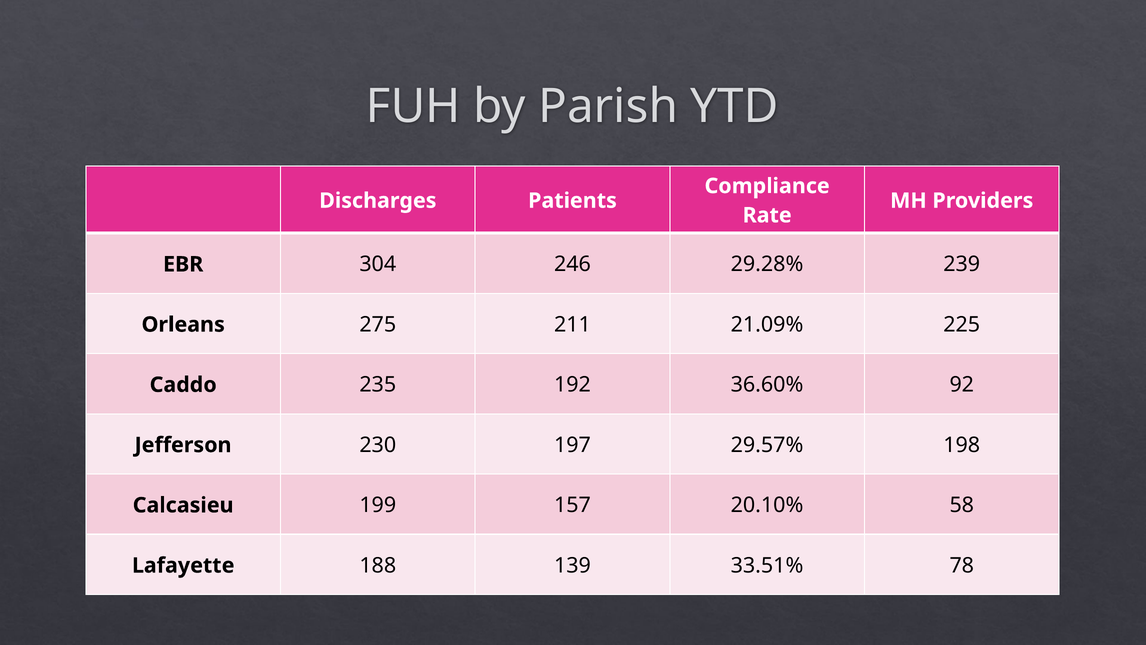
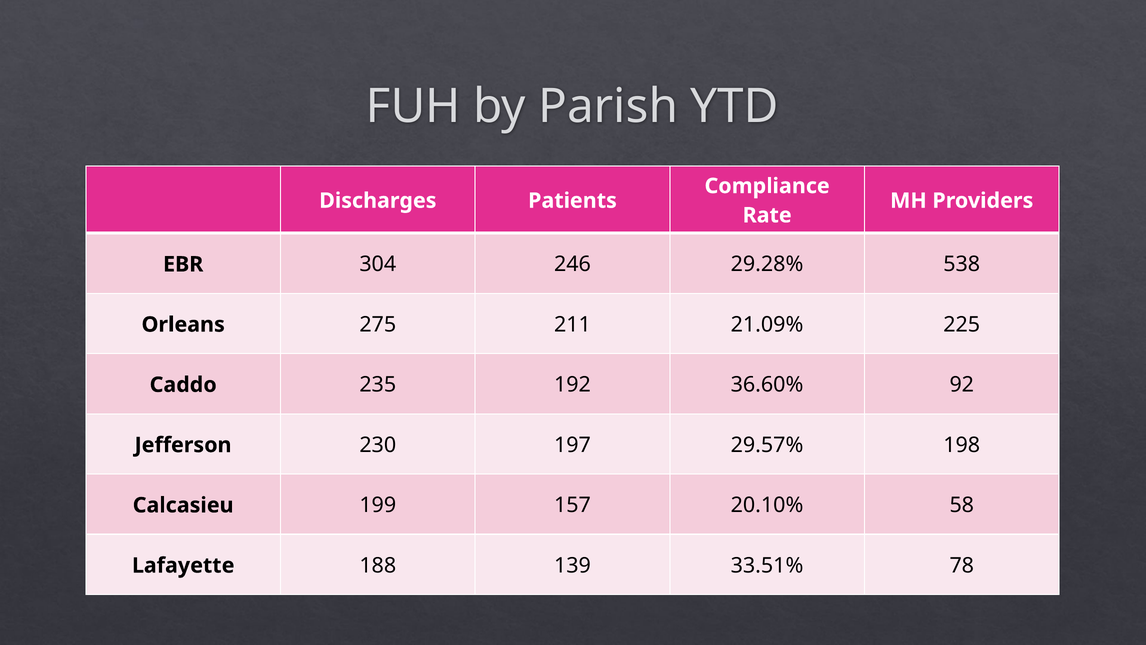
239: 239 -> 538
